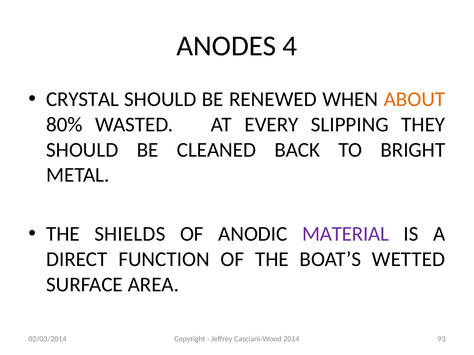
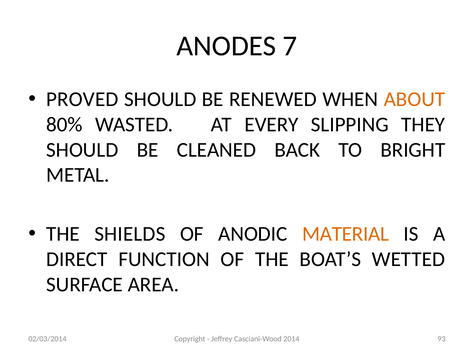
4: 4 -> 7
CRYSTAL: CRYSTAL -> PROVED
MATERIAL colour: purple -> orange
